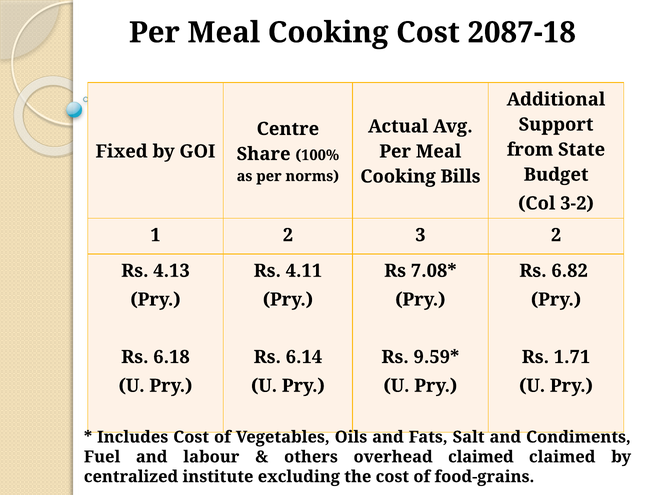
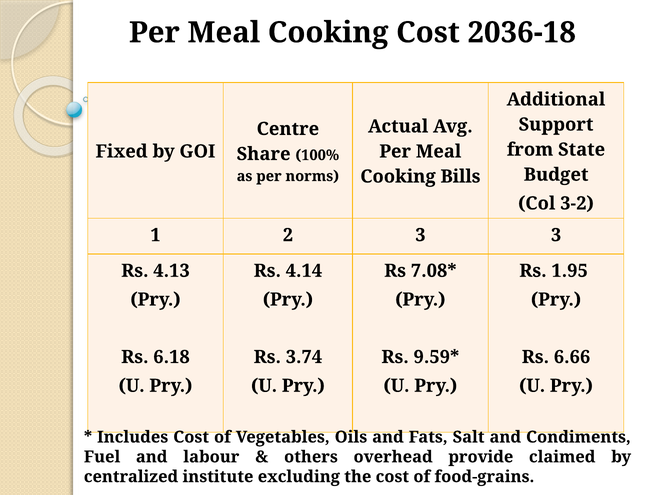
2087-18: 2087-18 -> 2036-18
3 2: 2 -> 3
4.11: 4.11 -> 4.14
6.82: 6.82 -> 1.95
6.14: 6.14 -> 3.74
1.71: 1.71 -> 6.66
overhead claimed: claimed -> provide
